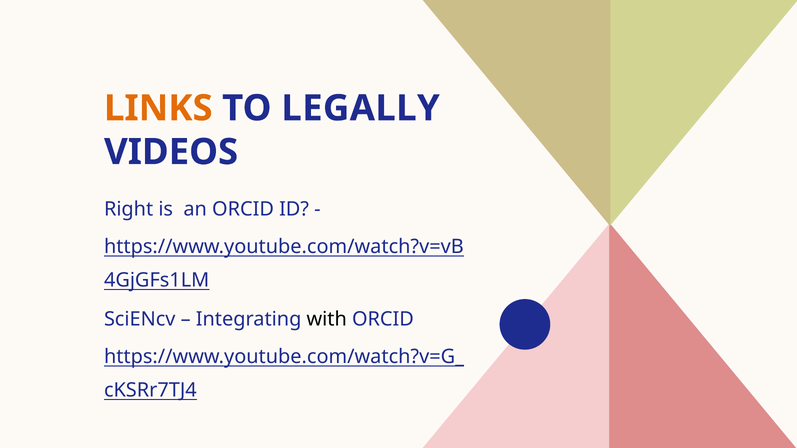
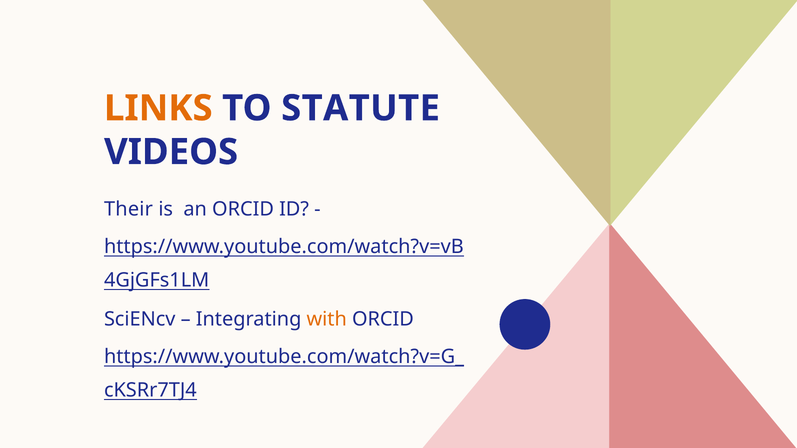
LEGALLY: LEGALLY -> STATUTE
Right: Right -> Their
with colour: black -> orange
